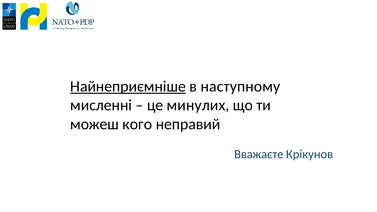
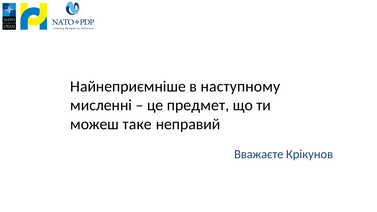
Найнеприємніше underline: present -> none
минулих: минулих -> предмет
кого: кого -> таке
